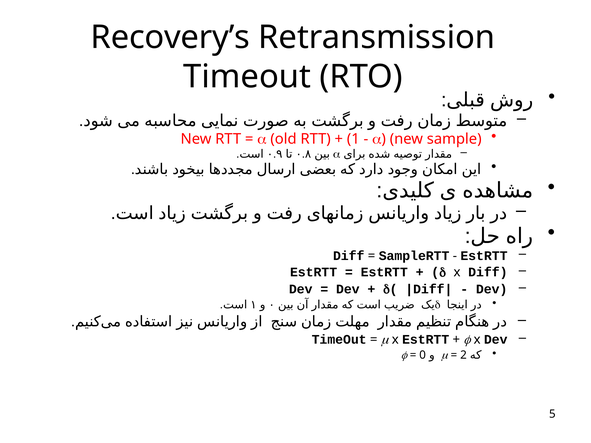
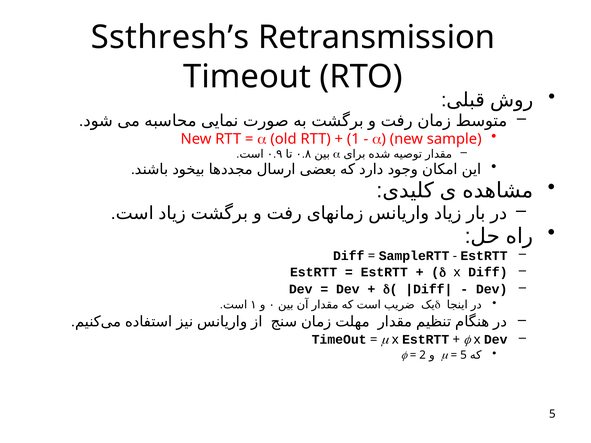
Recovery’s: Recovery’s -> Ssthresh’s
0: 0 -> 2
2 at (463, 355): 2 -> 5
